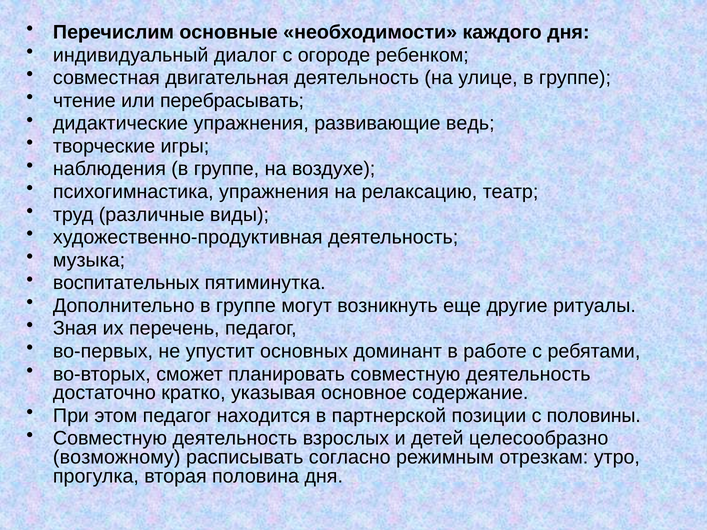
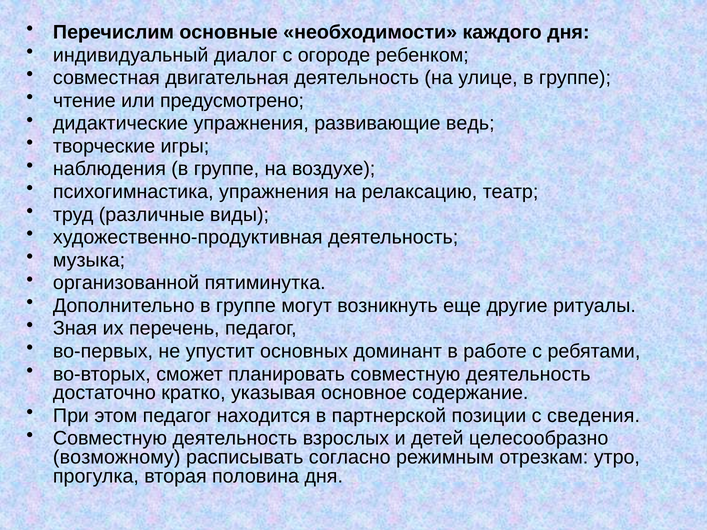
перебрасывать: перебрасывать -> предусмотрено
воспитательных: воспитательных -> организованной
половины: половины -> сведения
